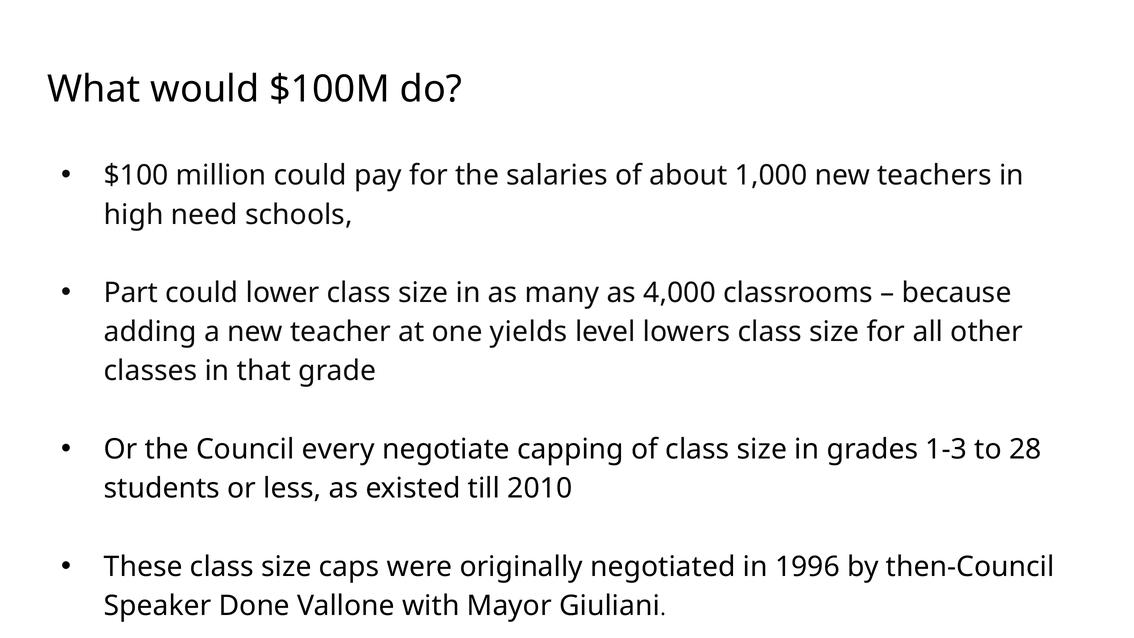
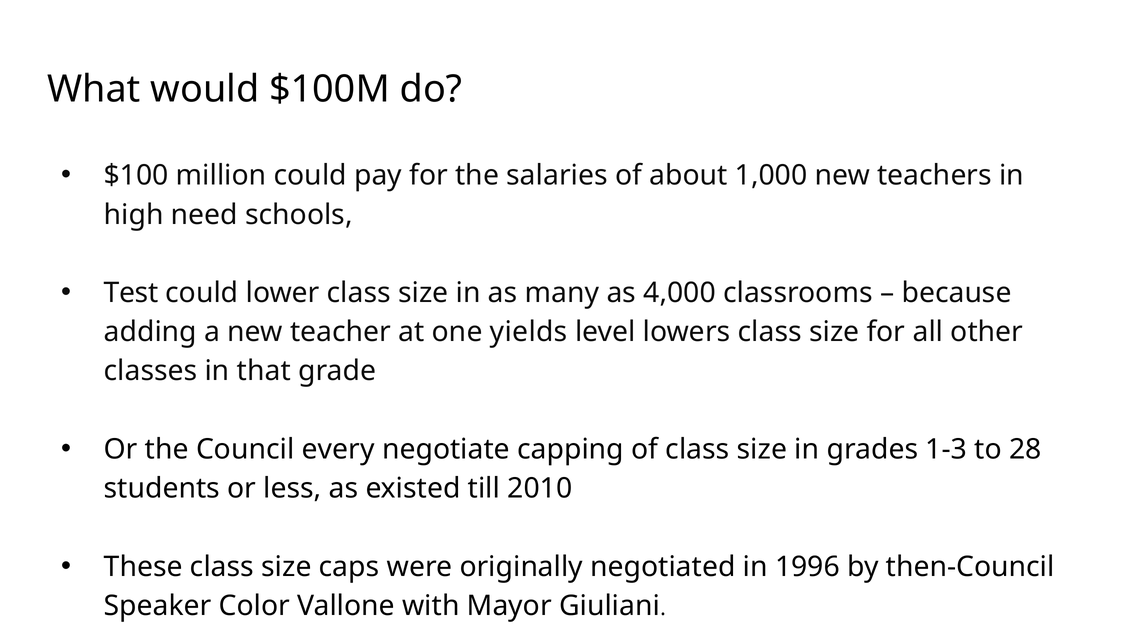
Part: Part -> Test
Done: Done -> Color
